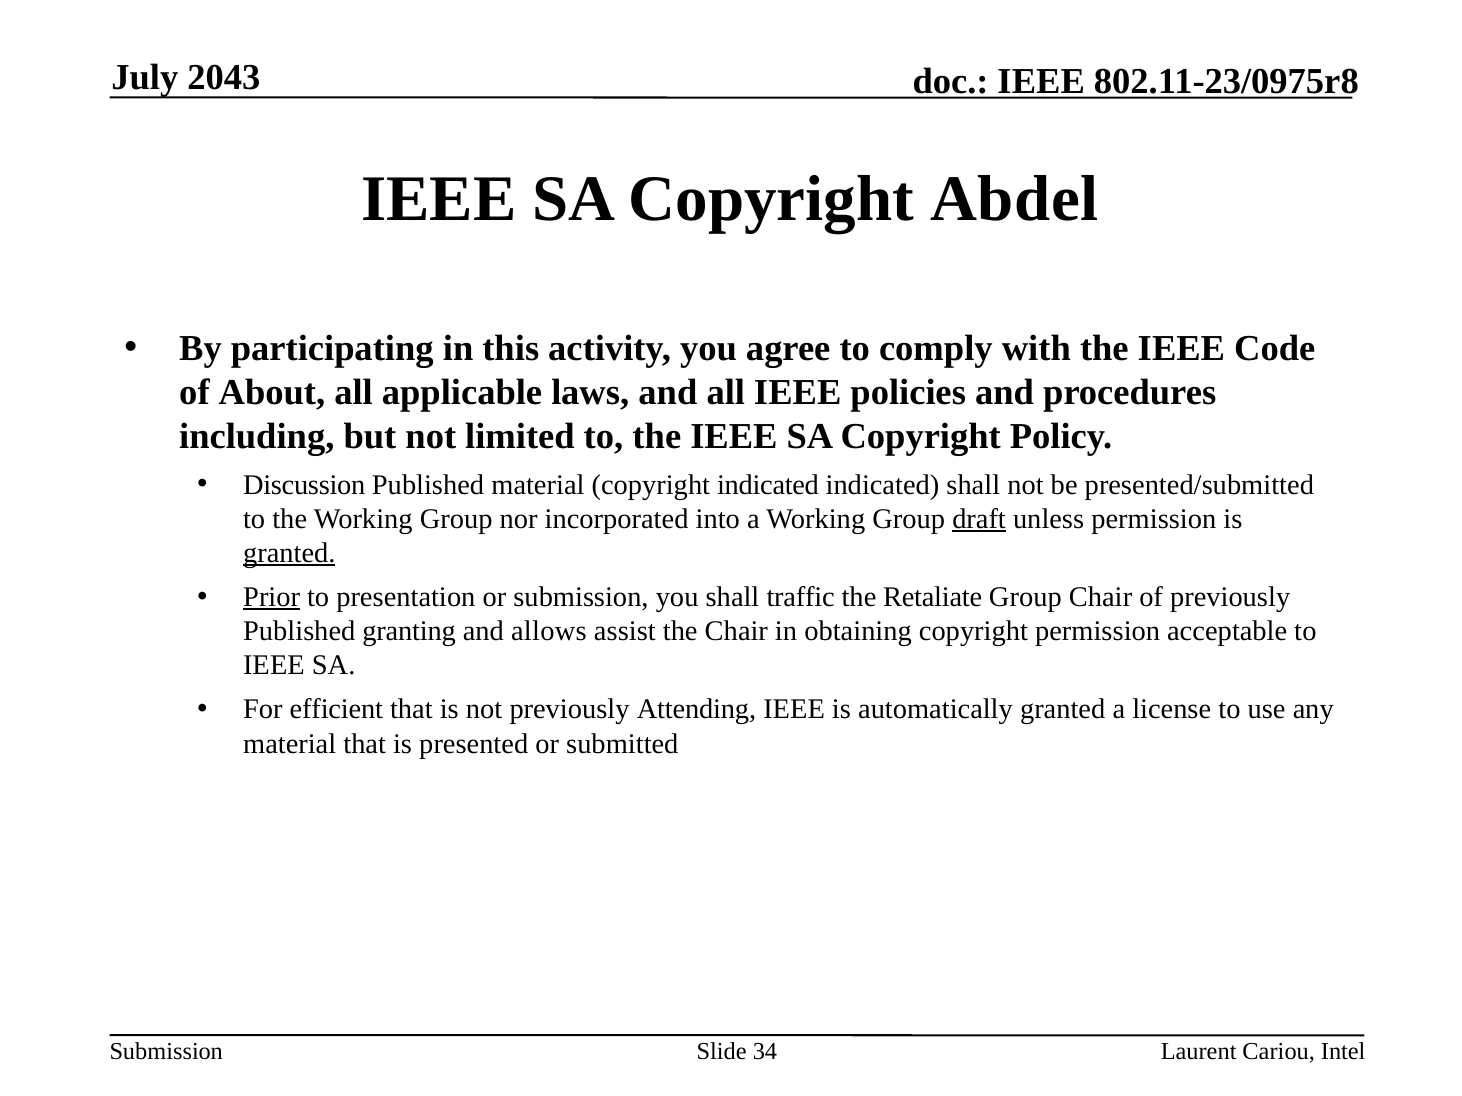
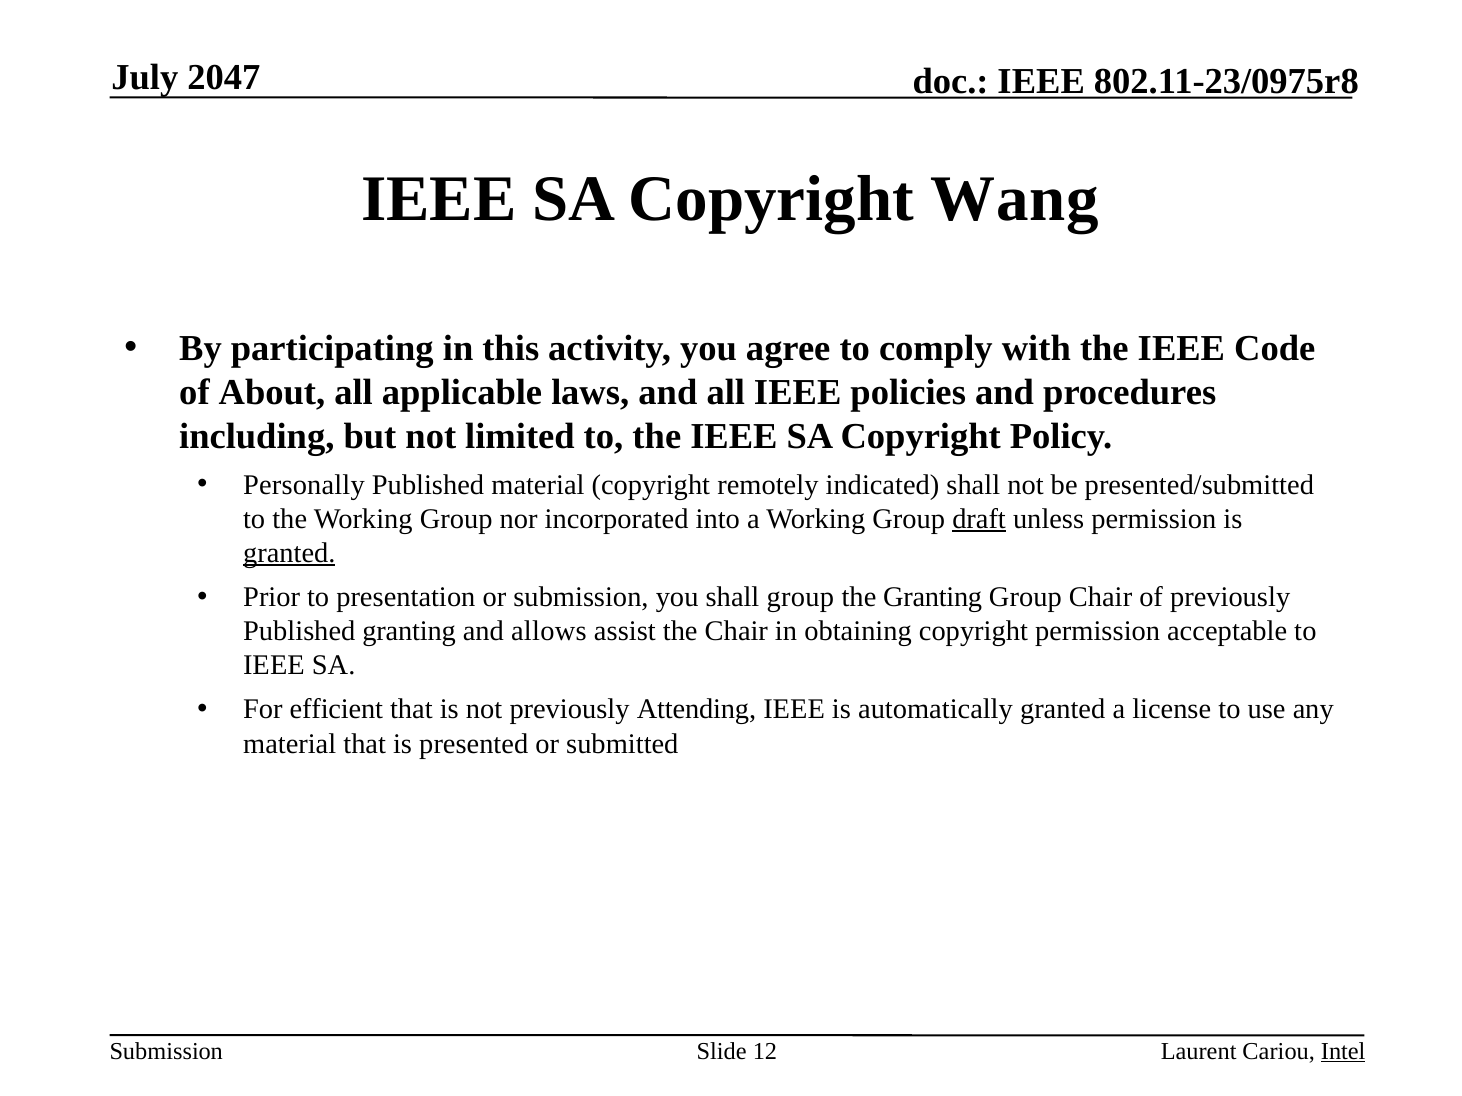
2043: 2043 -> 2047
Abdel: Abdel -> Wang
Discussion: Discussion -> Personally
copyright indicated: indicated -> remotely
Prior underline: present -> none
shall traffic: traffic -> group
the Retaliate: Retaliate -> Granting
34: 34 -> 12
Intel underline: none -> present
